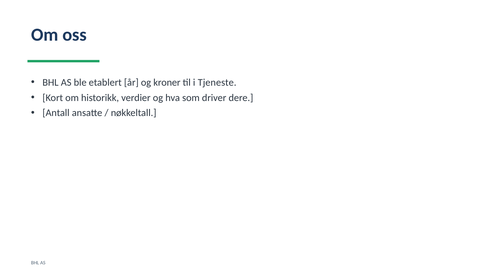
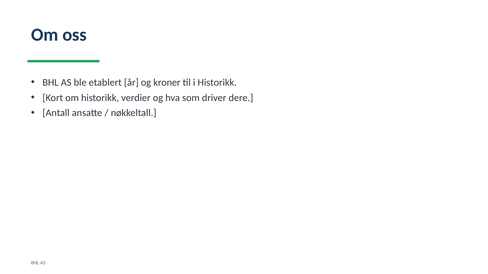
i Tjeneste: Tjeneste -> Historikk
